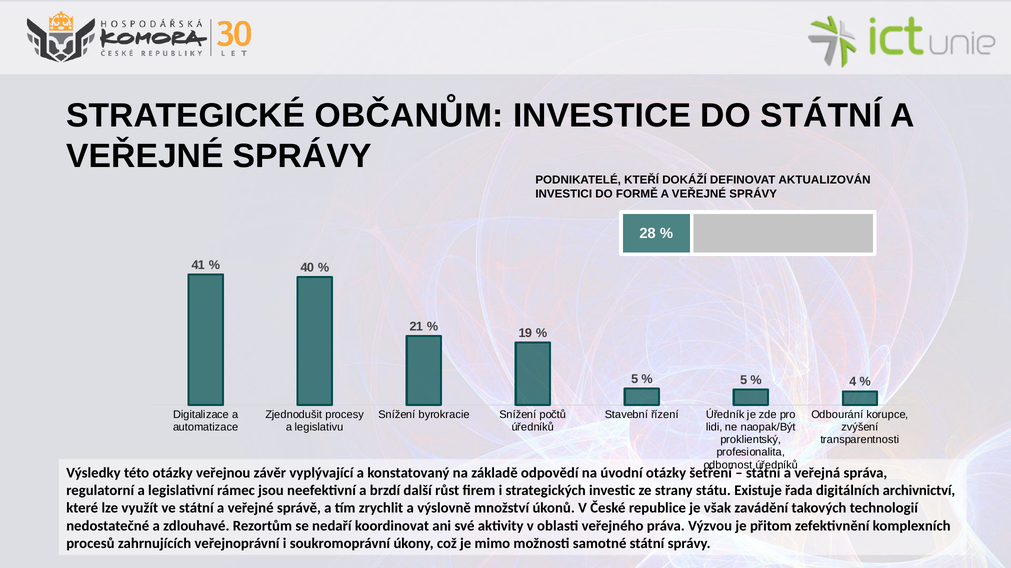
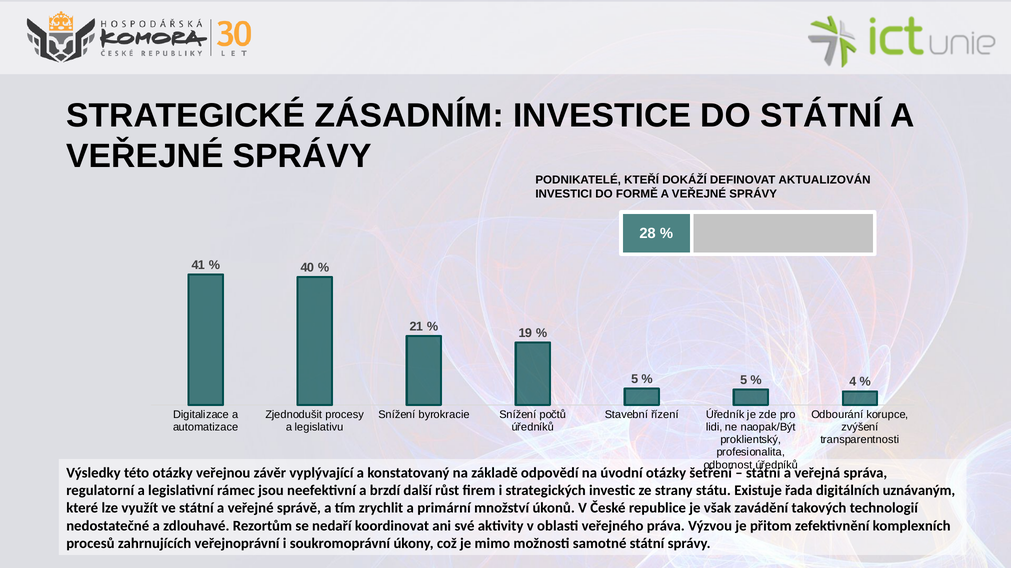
OBČANŮM: OBČANŮM -> ZÁSADNÍM
archivnictví: archivnictví -> uznávaným
výslovně: výslovně -> primární
